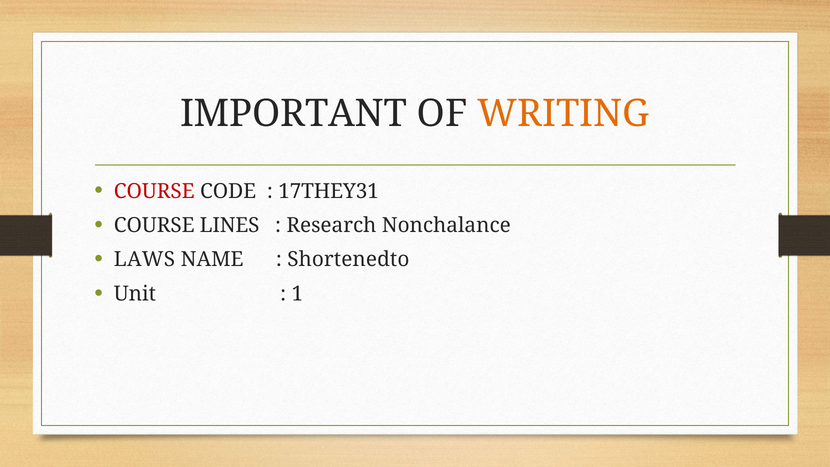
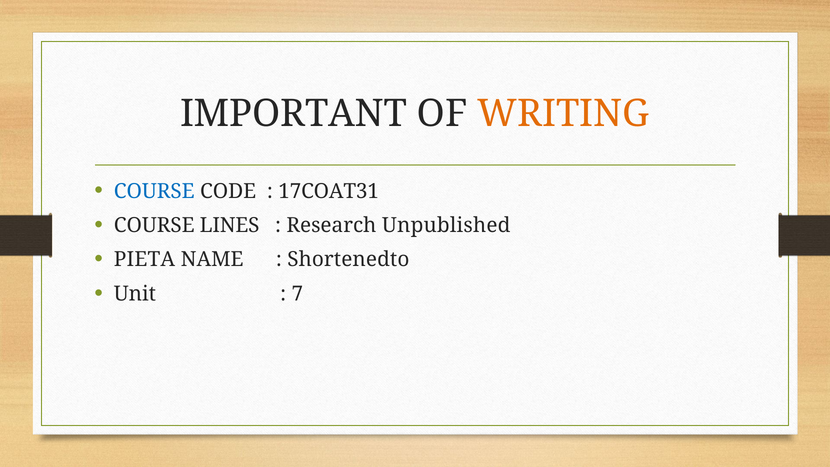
COURSE at (154, 191) colour: red -> blue
17THEY31: 17THEY31 -> 17COAT31
Nonchalance: Nonchalance -> Unpublished
LAWS: LAWS -> PIETA
1: 1 -> 7
